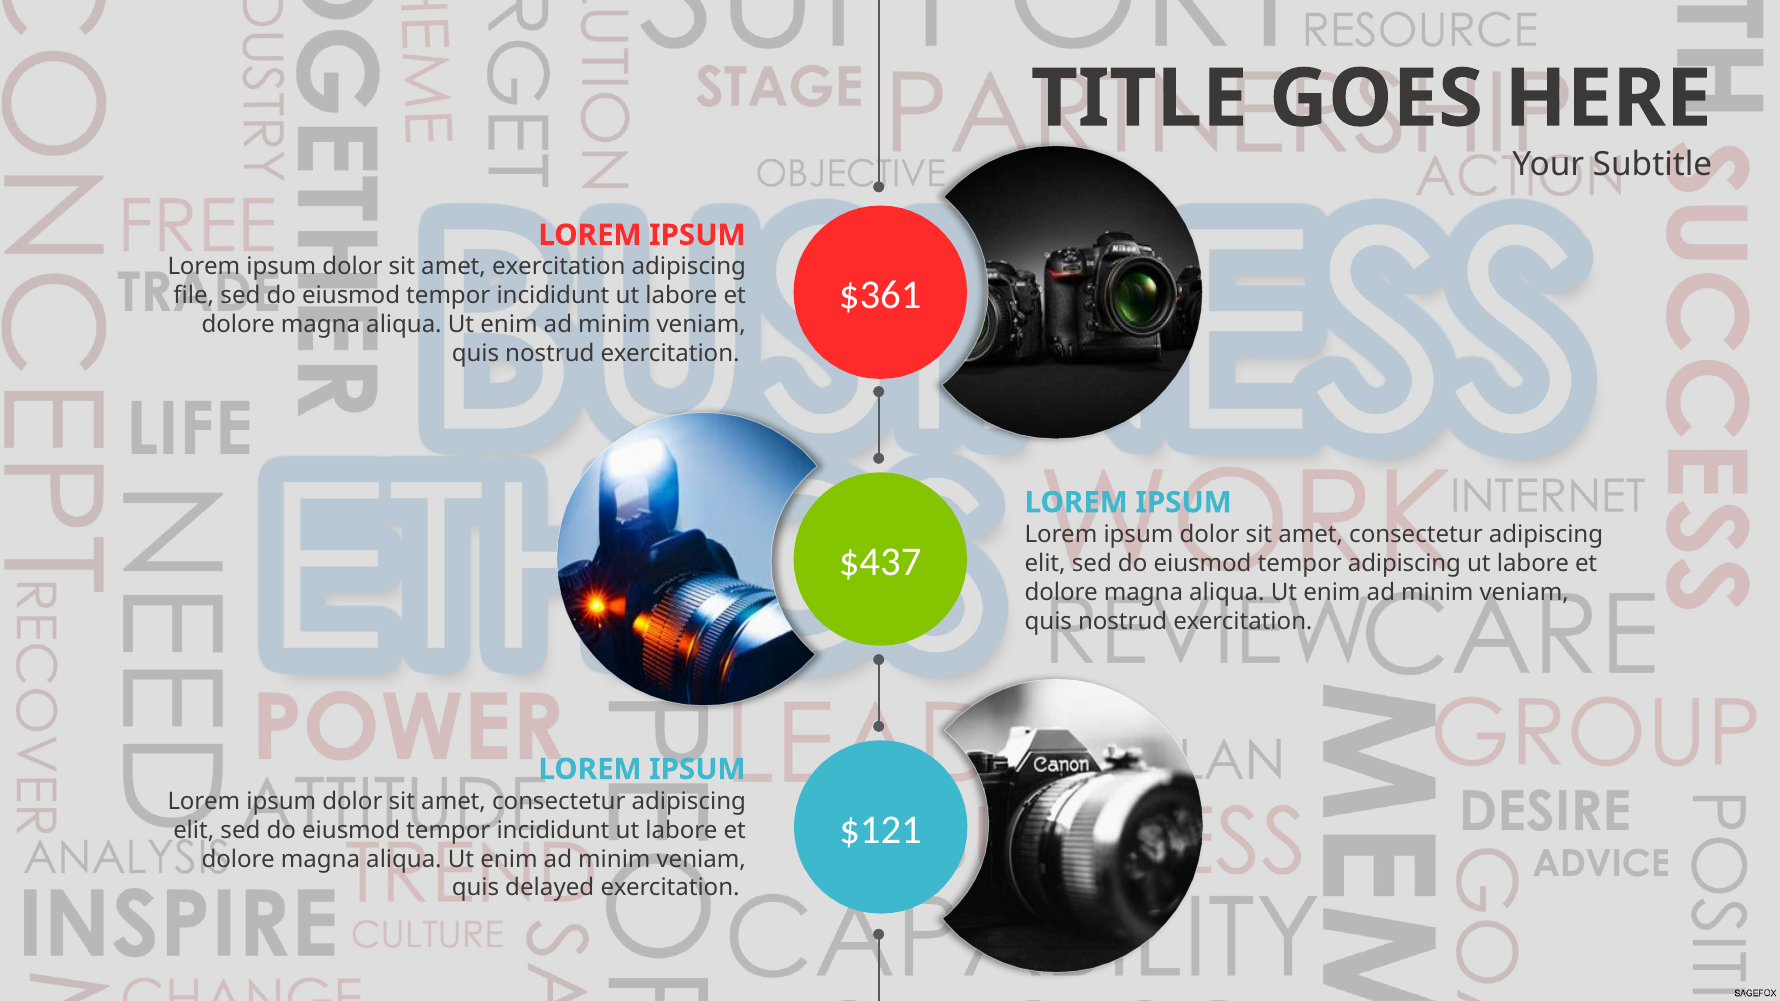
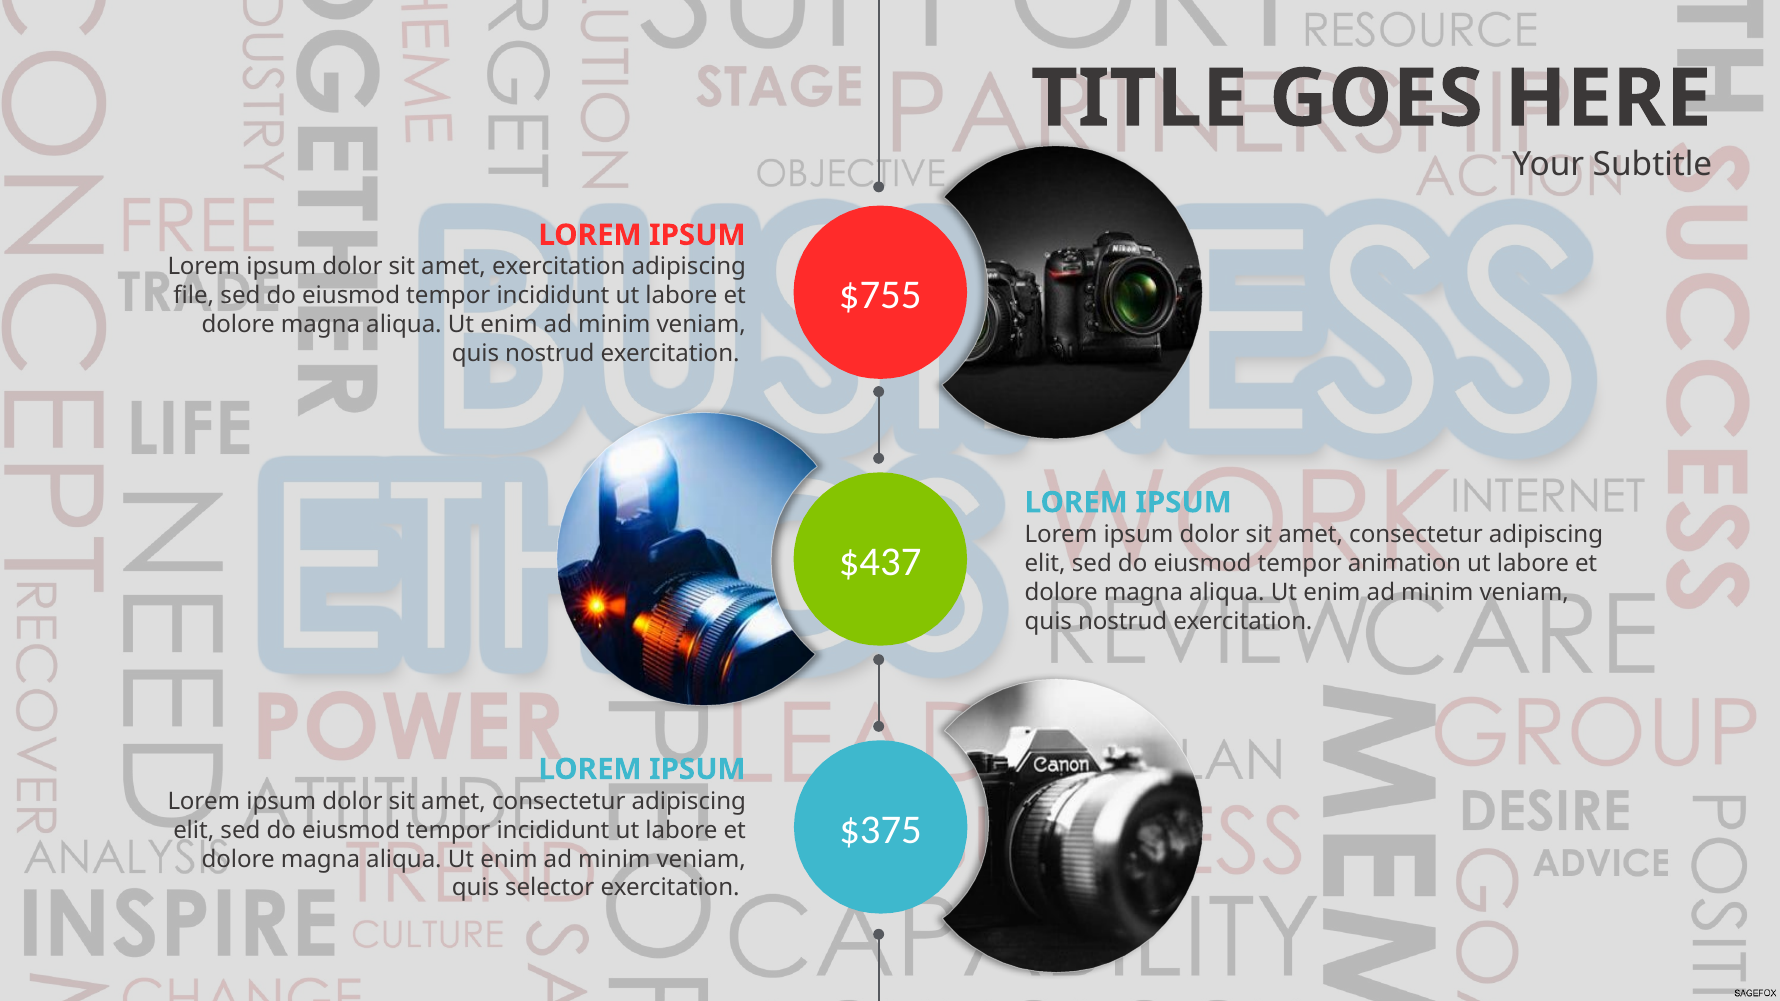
$361: $361 -> $755
tempor adipiscing: adipiscing -> animation
$121: $121 -> $375
delayed: delayed -> selector
